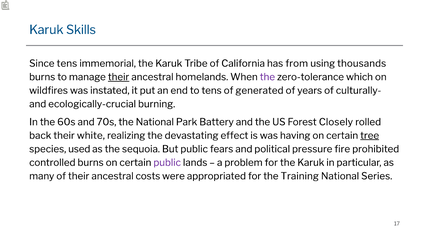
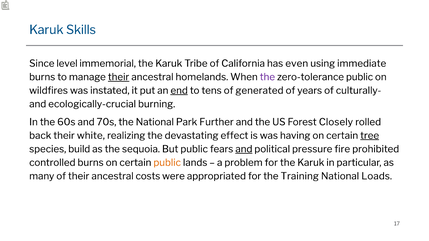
Since tens: tens -> level
from: from -> even
thousands: thousands -> immediate
zero-tolerance which: which -> public
end underline: none -> present
Battery: Battery -> Further
used: used -> build
and at (244, 149) underline: none -> present
public at (167, 163) colour: purple -> orange
Series: Series -> Loads
